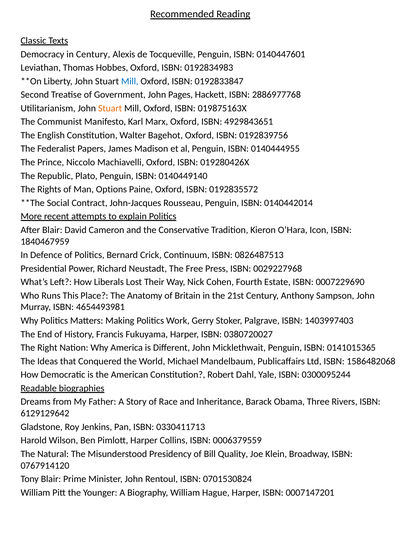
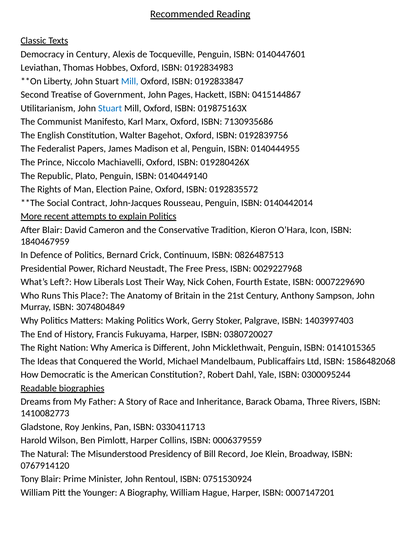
2886977768: 2886977768 -> 0415144867
Stuart at (110, 108) colour: orange -> blue
4929843651: 4929843651 -> 7130935686
Options: Options -> Election
4654493981: 4654493981 -> 3074804849
6129129642: 6129129642 -> 1410082773
Quality: Quality -> Record
0701530824: 0701530824 -> 0751530924
